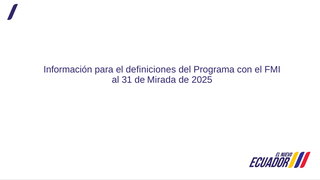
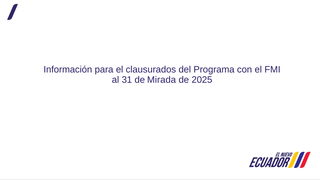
definiciones: definiciones -> clausurados
